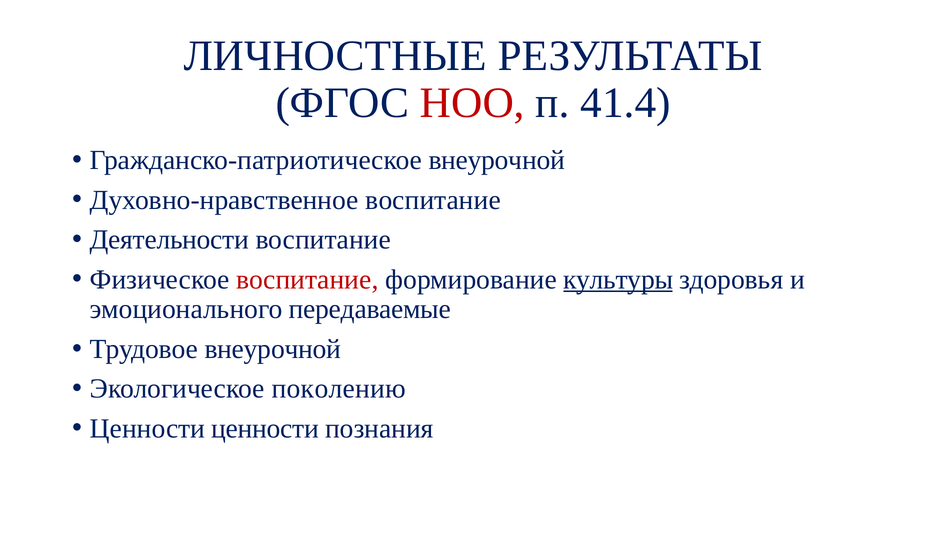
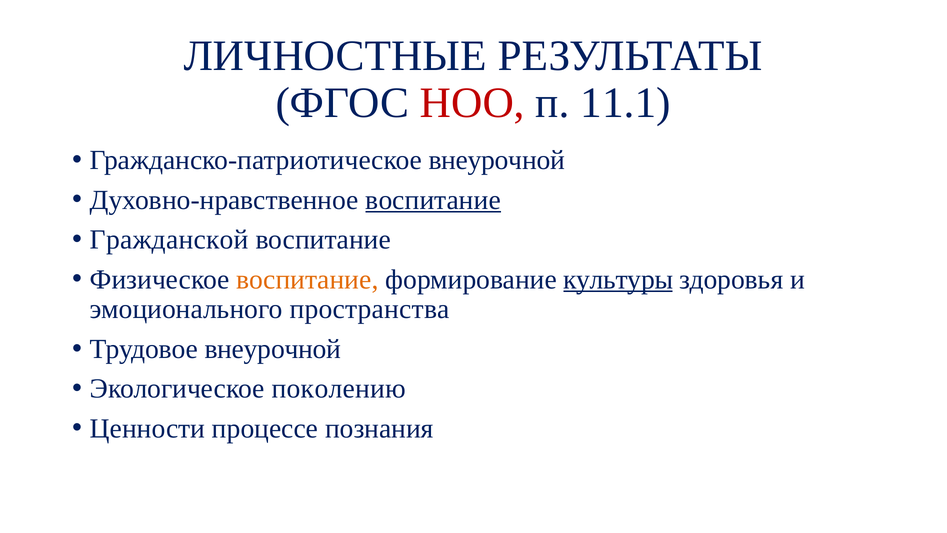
41.4: 41.4 -> 11.1
воспитание at (433, 200) underline: none -> present
Деятельности: Деятельности -> Гражданской
воспитание at (307, 279) colour: red -> orange
передаваемые: передаваемые -> пространства
Ценности ценности: ценности -> процессе
